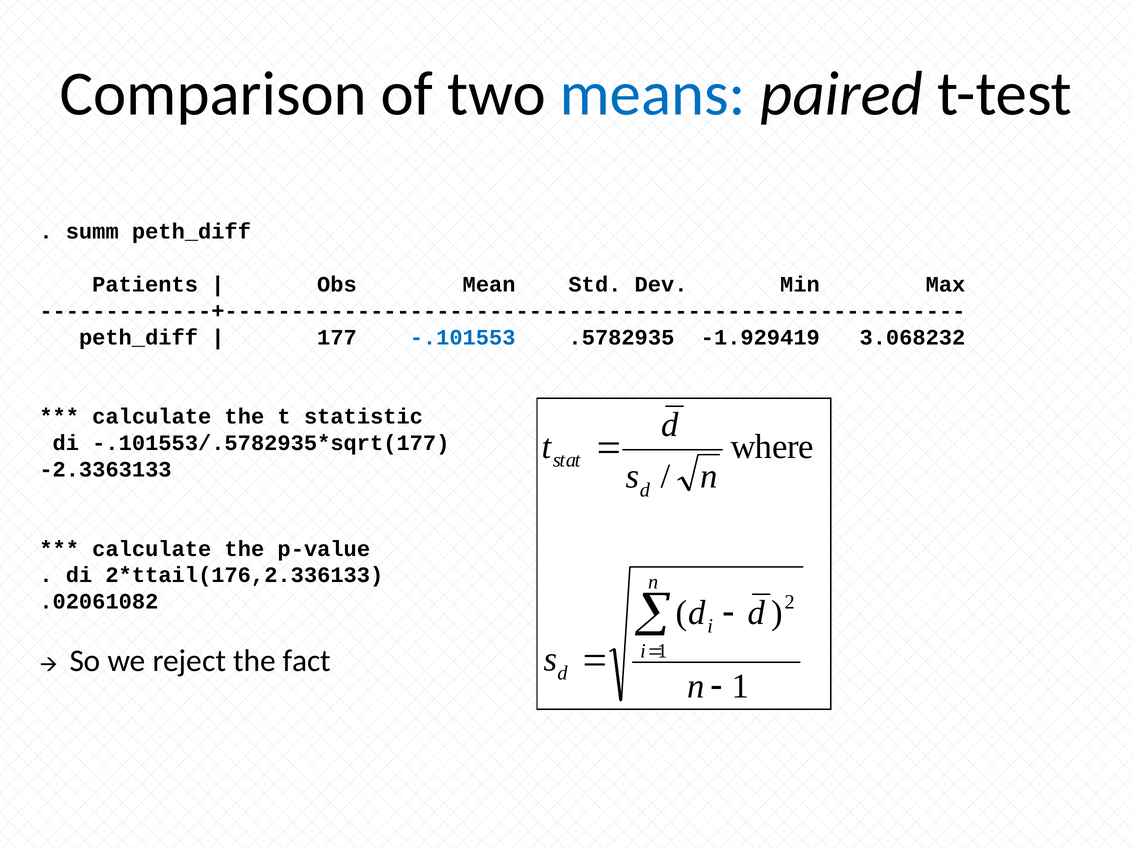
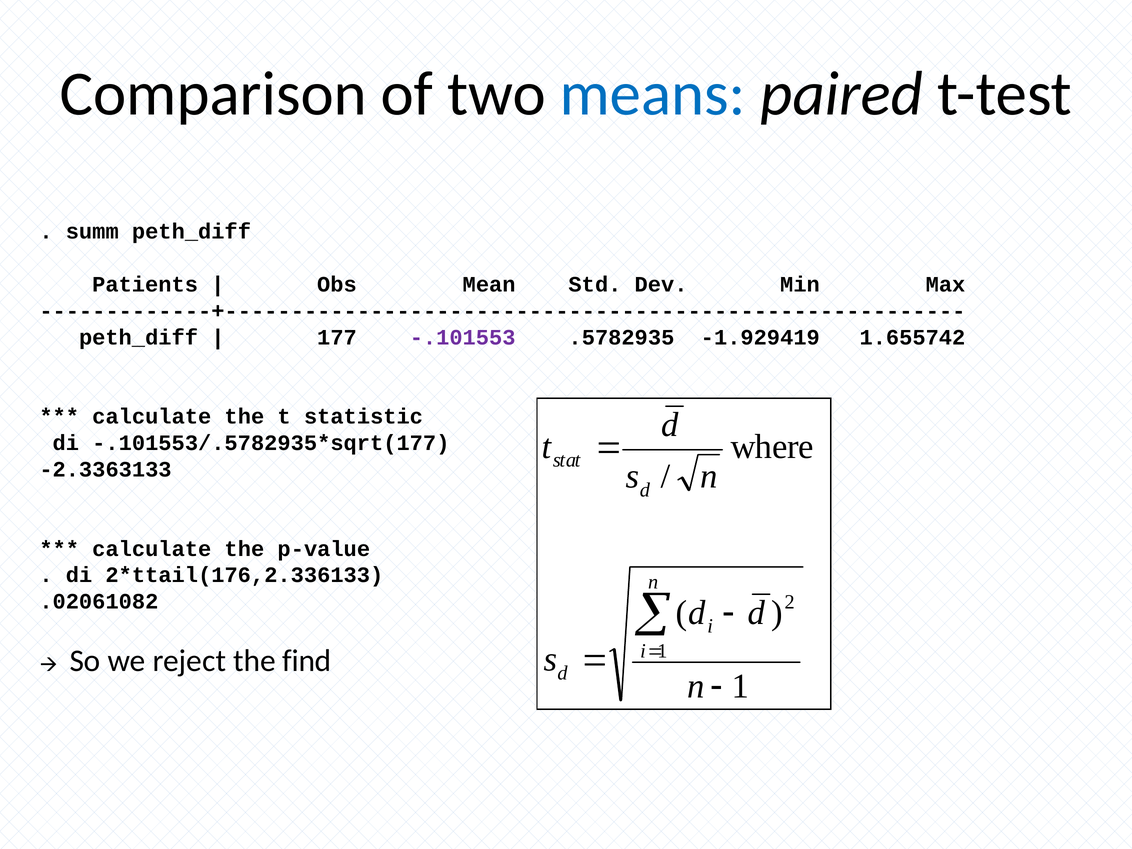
-.101553 colour: blue -> purple
3.068232: 3.068232 -> 1.655742
fact: fact -> find
